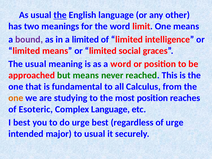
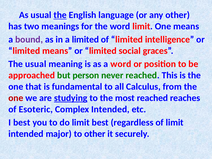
but means: means -> person
one at (16, 98) colour: orange -> red
studying underline: none -> present
most position: position -> reached
Complex Language: Language -> Intended
do urge: urge -> limit
of urge: urge -> limit
to usual: usual -> other
